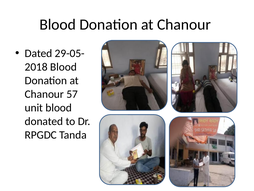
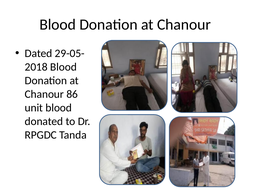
57: 57 -> 86
